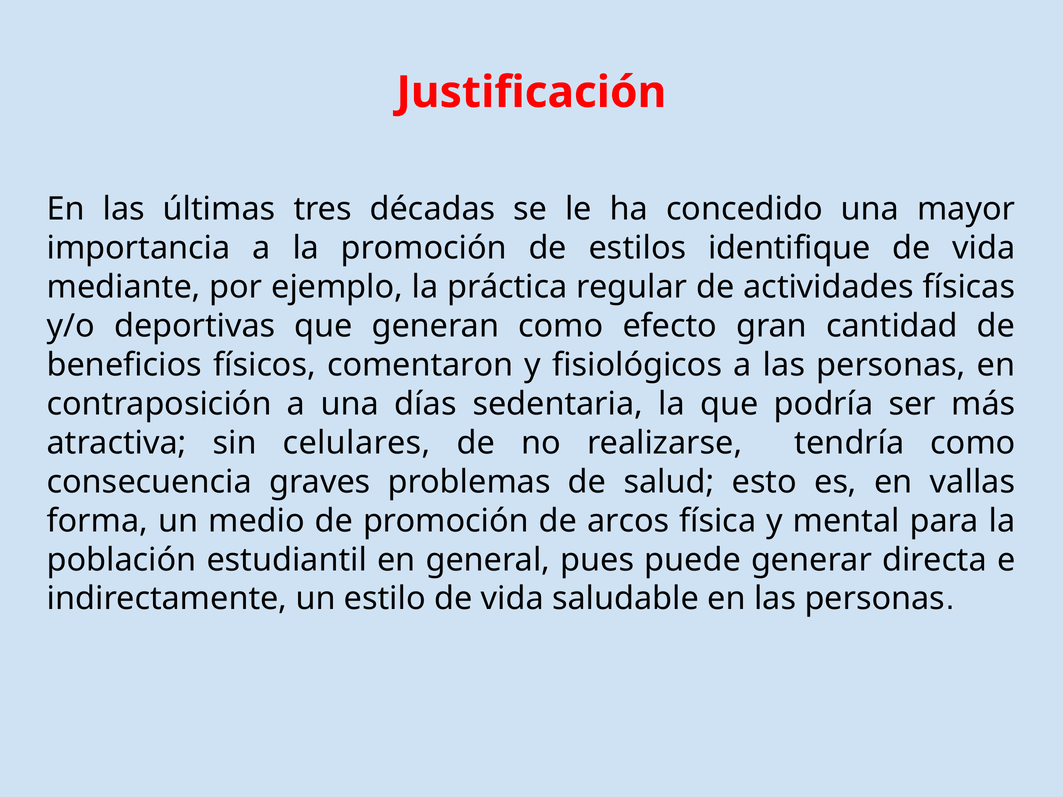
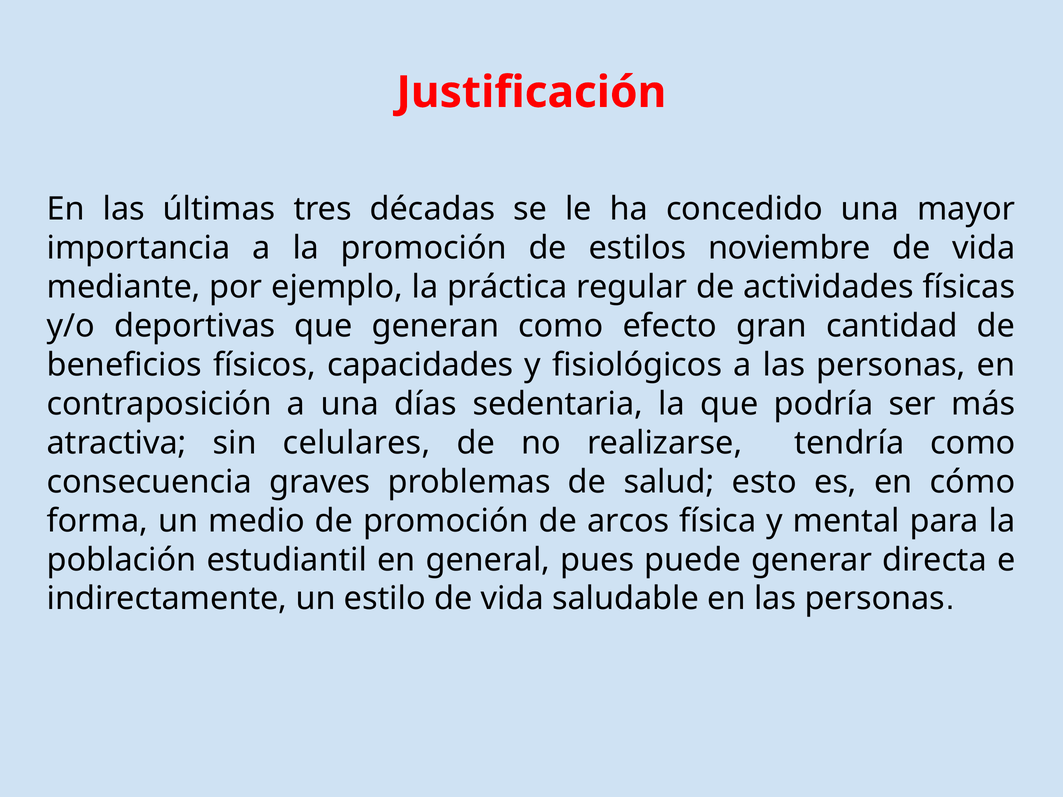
identifique: identifique -> noviembre
comentaron: comentaron -> capacidades
vallas: vallas -> cómo
